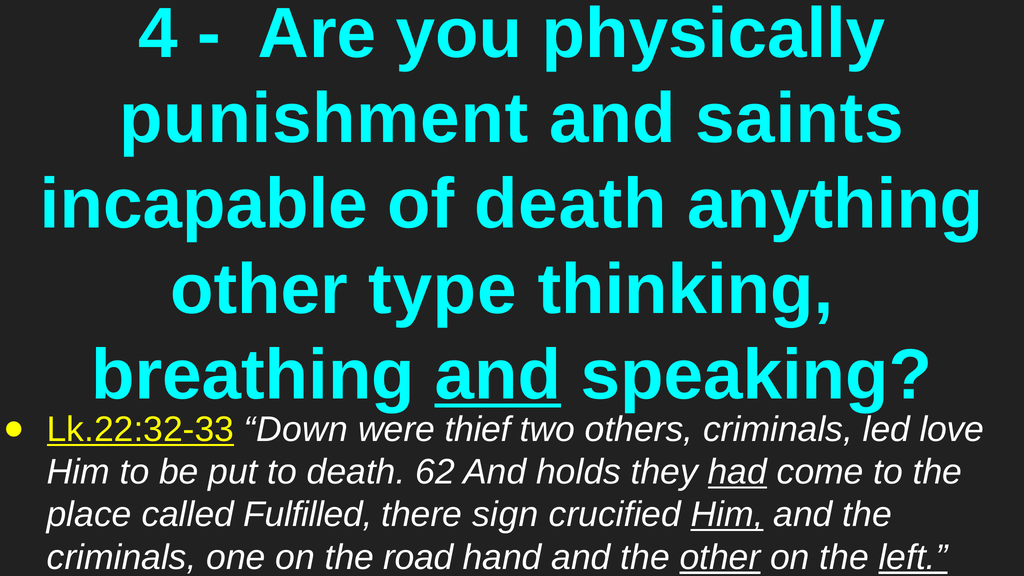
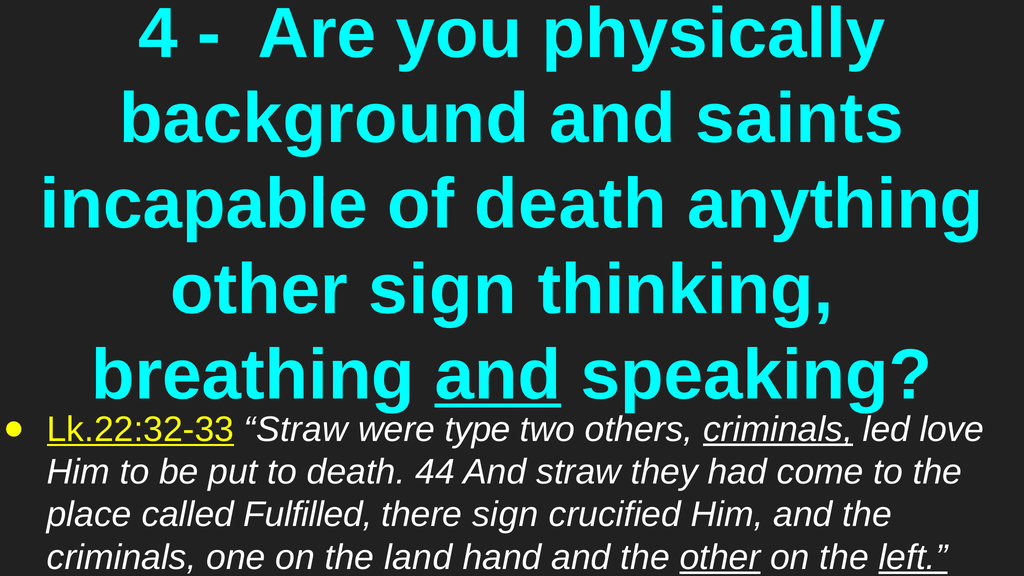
punishment: punishment -> background
other type: type -> sign
Lk.22:32-33 Down: Down -> Straw
thief: thief -> type
criminals at (778, 429) underline: none -> present
62: 62 -> 44
And holds: holds -> straw
had underline: present -> none
Him at (727, 515) underline: present -> none
road: road -> land
